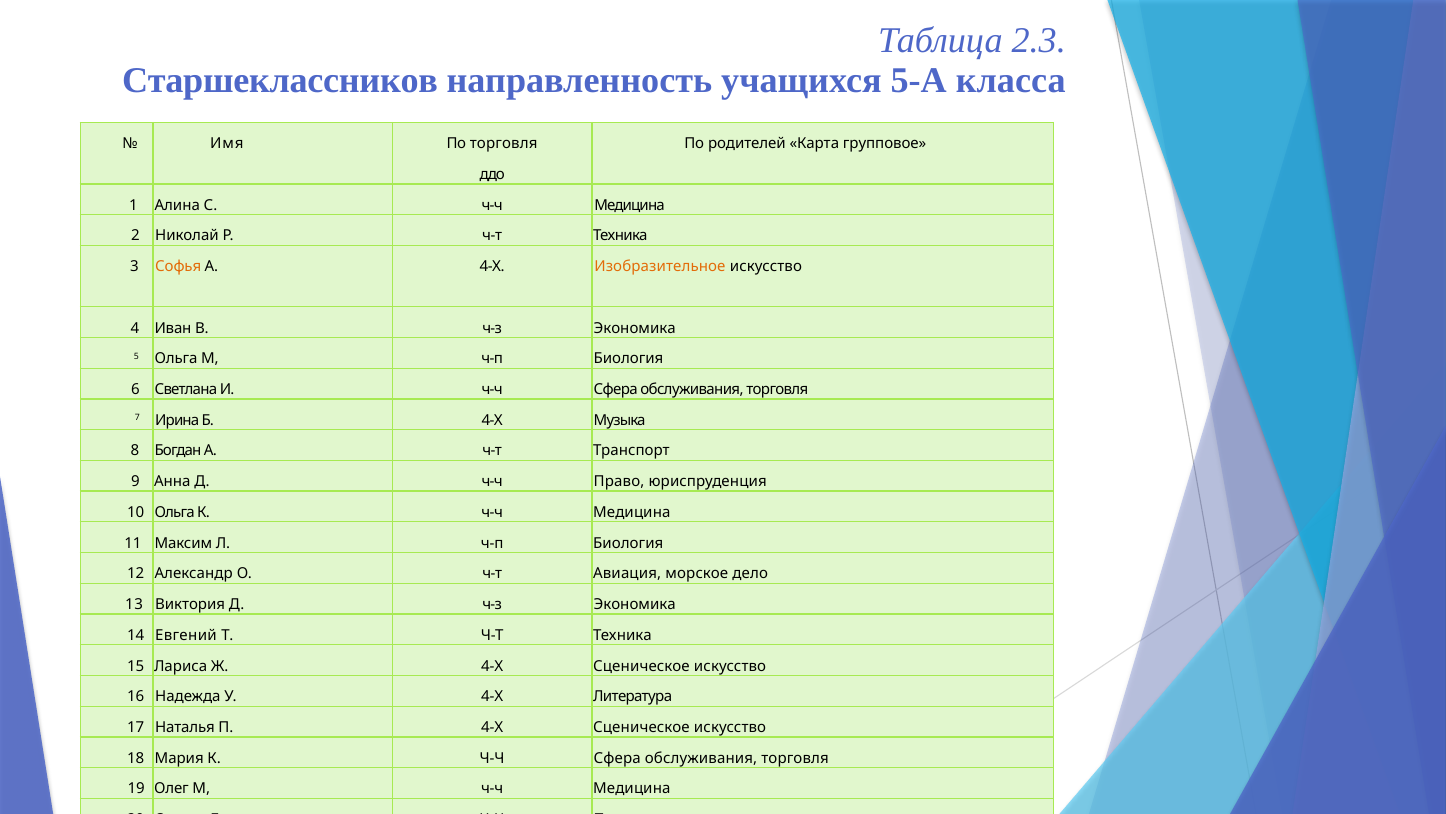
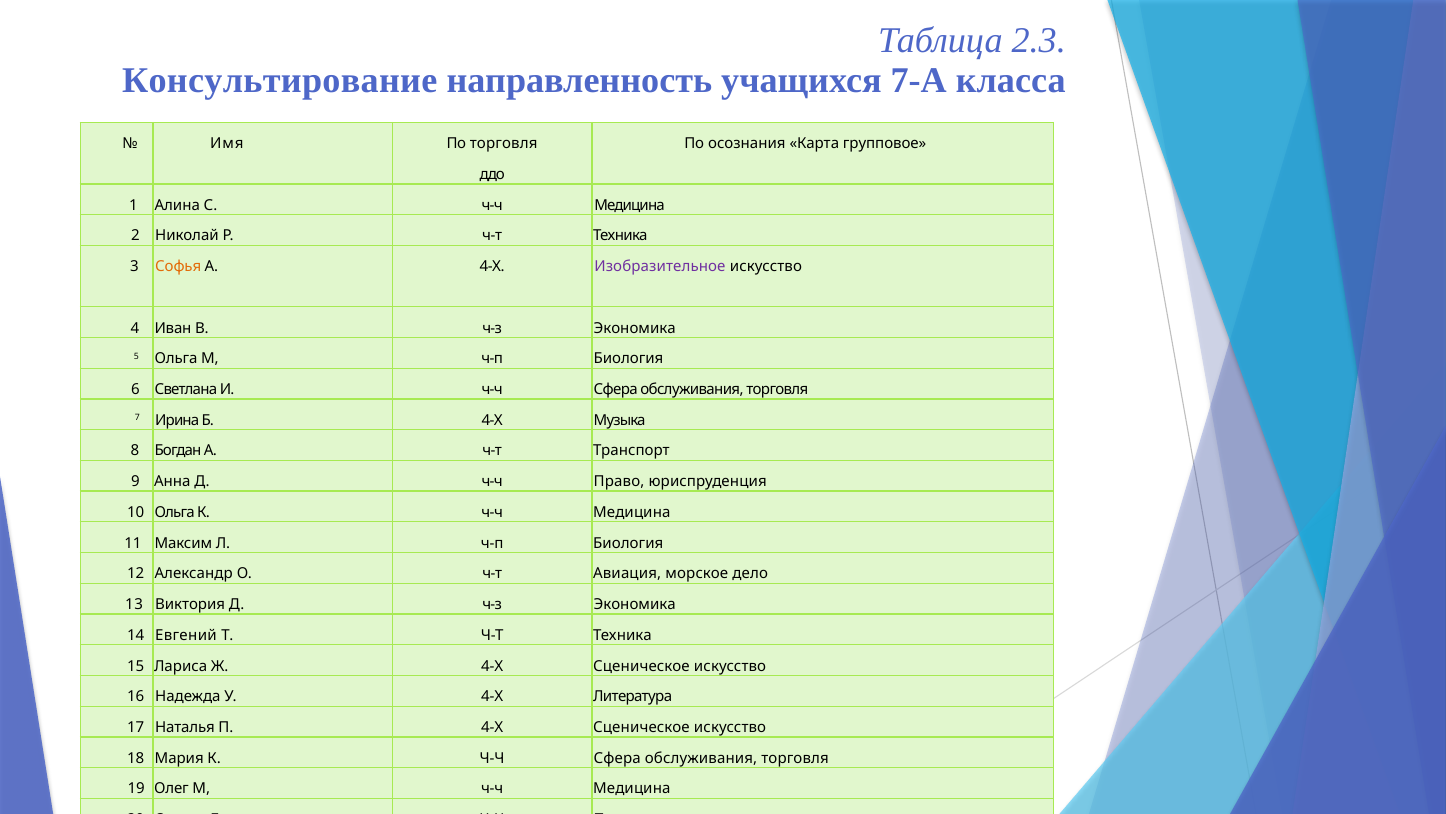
Старшеклассников: Старшеклассников -> Консультирование
5-А: 5-А -> 7-А
родителей: родителей -> осознания
Изобразительное colour: orange -> purple
